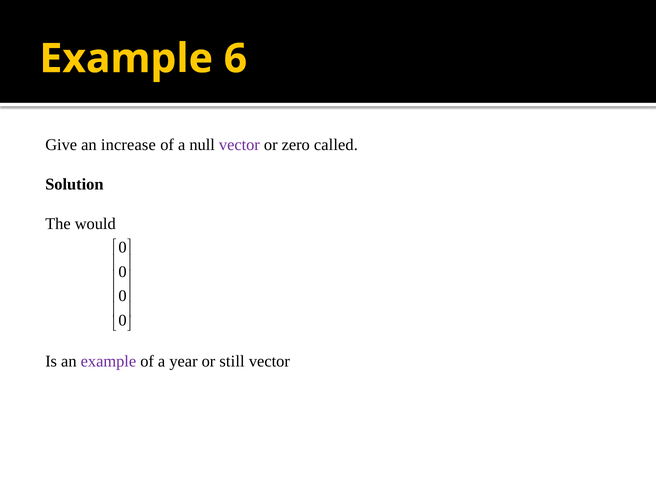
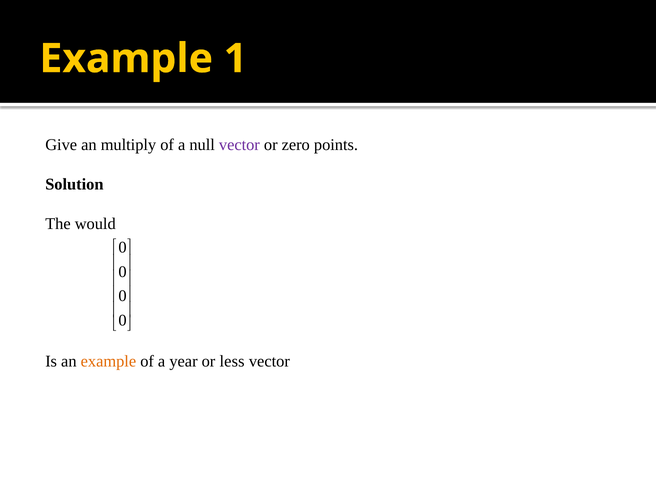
6: 6 -> 1
increase: increase -> multiply
called: called -> points
example at (108, 361) colour: purple -> orange
still: still -> less
